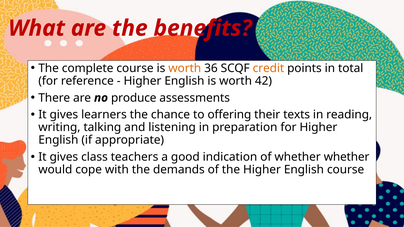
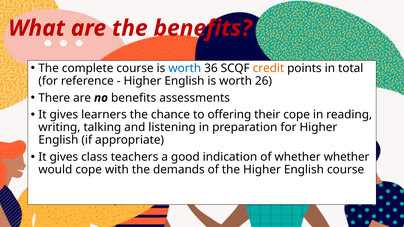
worth at (185, 68) colour: orange -> blue
42: 42 -> 26
no produce: produce -> benefits
their texts: texts -> cope
